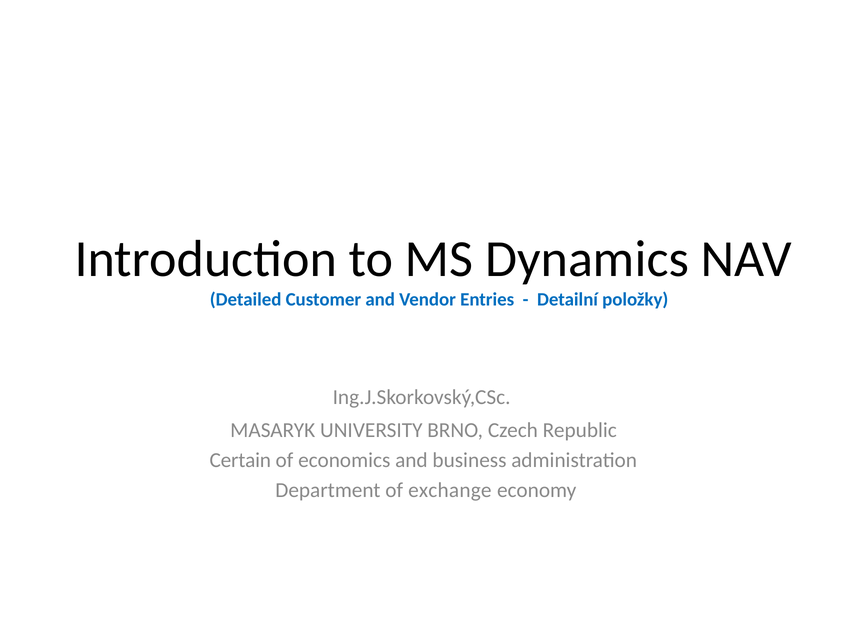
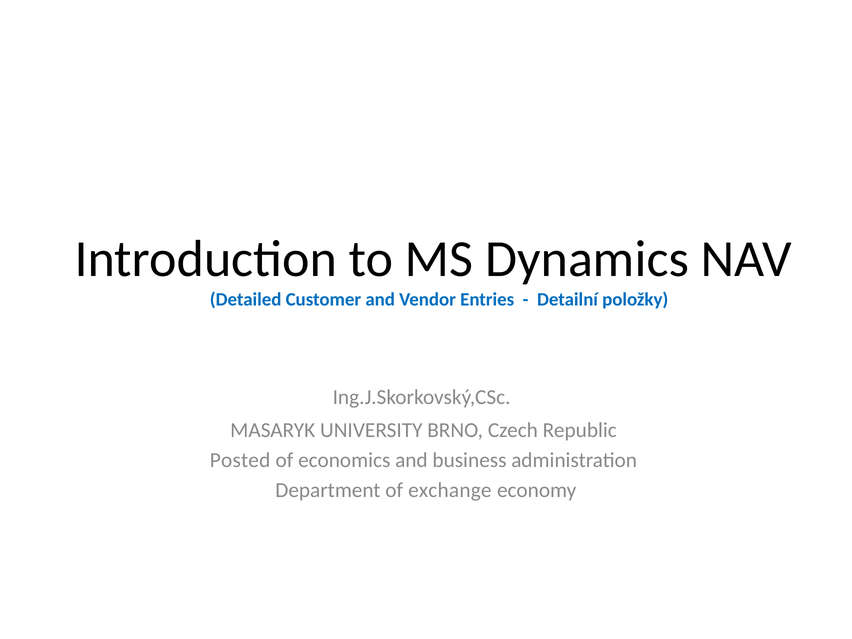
Certain: Certain -> Posted
